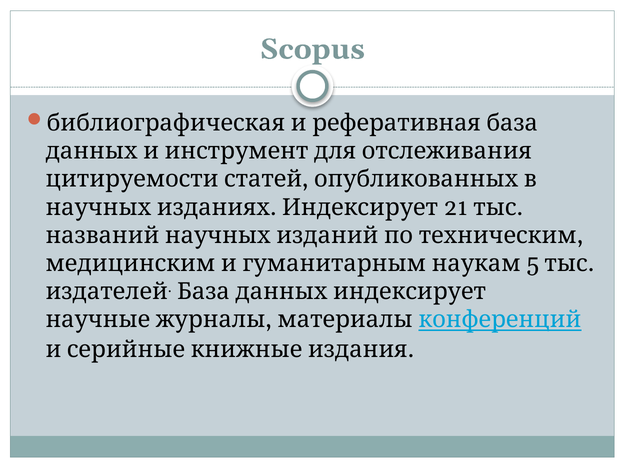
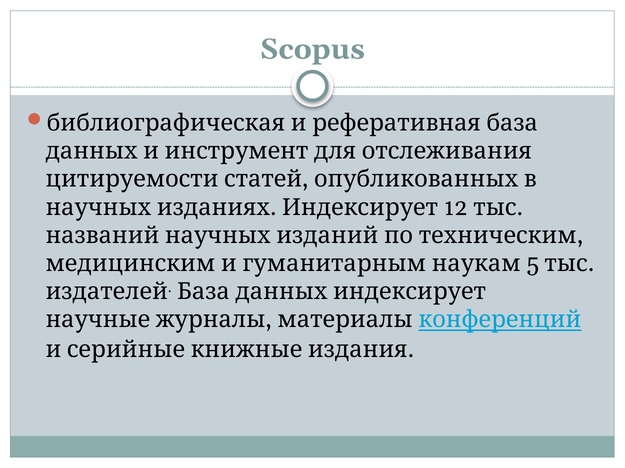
21: 21 -> 12
